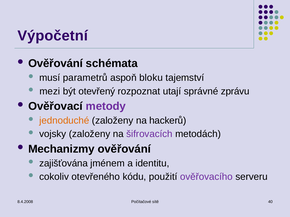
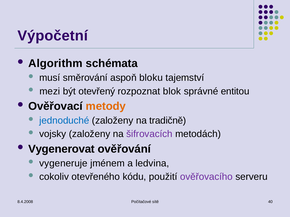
Ověřování at (56, 64): Ověřování -> Algorithm
parametrů: parametrů -> směrování
utají: utají -> blok
zprávu: zprávu -> entitou
metody colour: purple -> orange
jednoduché colour: orange -> blue
hackerů: hackerů -> tradičně
Mechanizmy: Mechanizmy -> Vygenerovat
zajišťována: zajišťována -> vygeneruje
identitu: identitu -> ledvina
